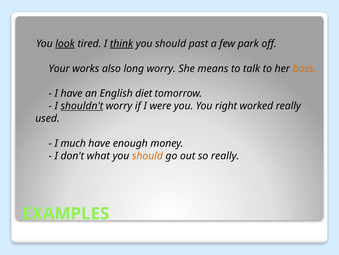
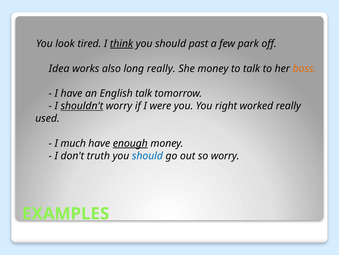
look underline: present -> none
Your: Your -> Idea
long worry: worry -> really
She means: means -> money
English diet: diet -> talk
enough underline: none -> present
what: what -> truth
should at (147, 155) colour: orange -> blue
so really: really -> worry
